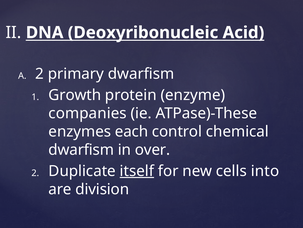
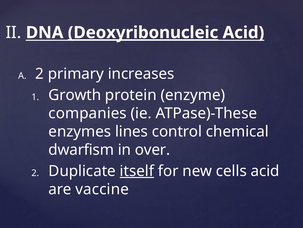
Deoxyribonucleic underline: none -> present
primary dwarfism: dwarfism -> increases
each: each -> lines
cells into: into -> acid
division: division -> vaccine
